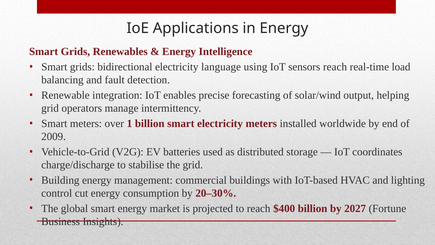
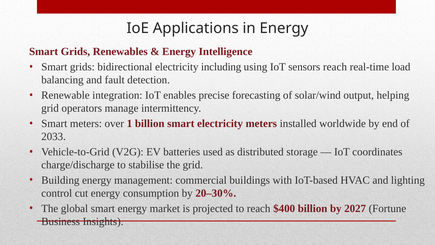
language: language -> including
2009: 2009 -> 2033
